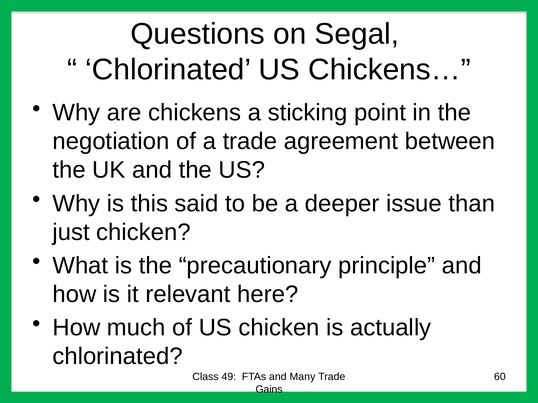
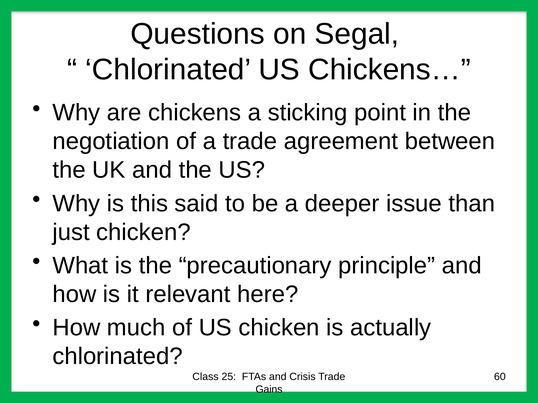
49: 49 -> 25
Many: Many -> Crisis
